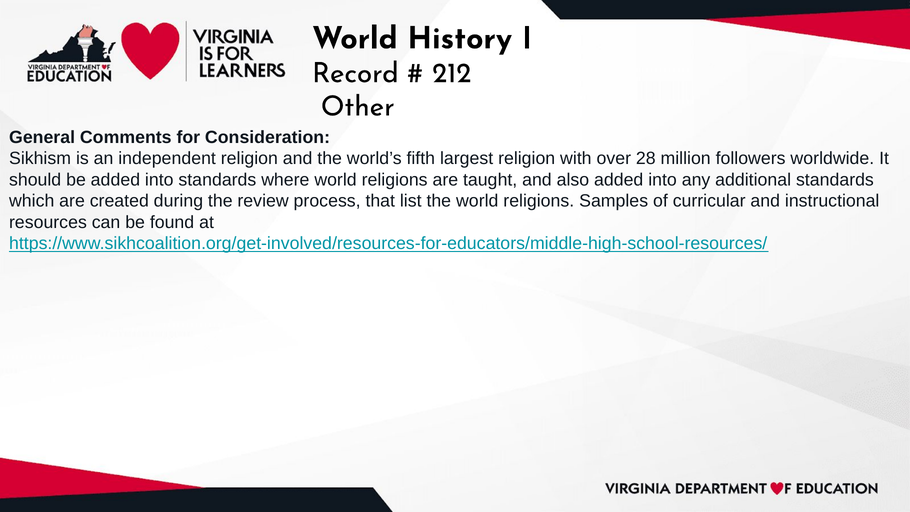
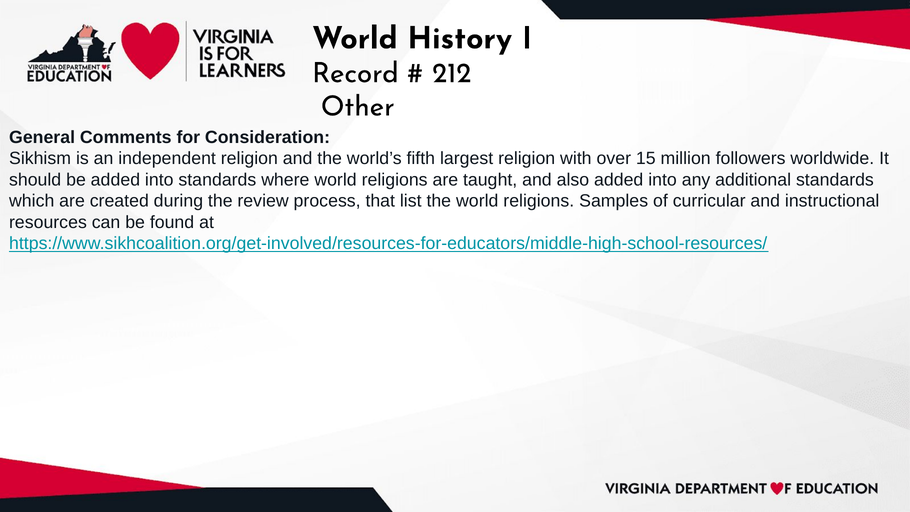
28: 28 -> 15
